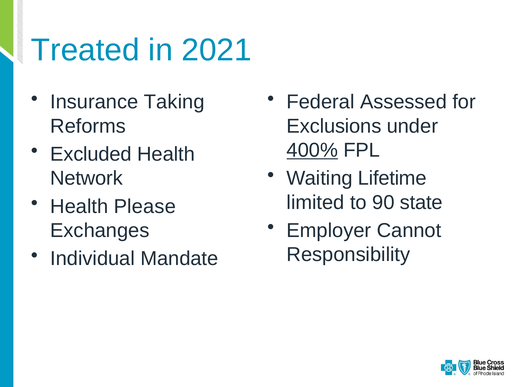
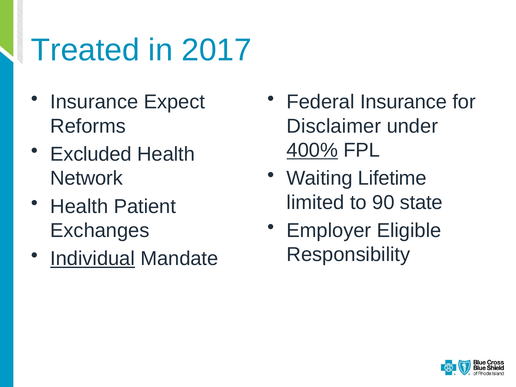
2021: 2021 -> 2017
Taking: Taking -> Expect
Federal Assessed: Assessed -> Insurance
Exclusions: Exclusions -> Disclaimer
Please: Please -> Patient
Cannot: Cannot -> Eligible
Individual underline: none -> present
